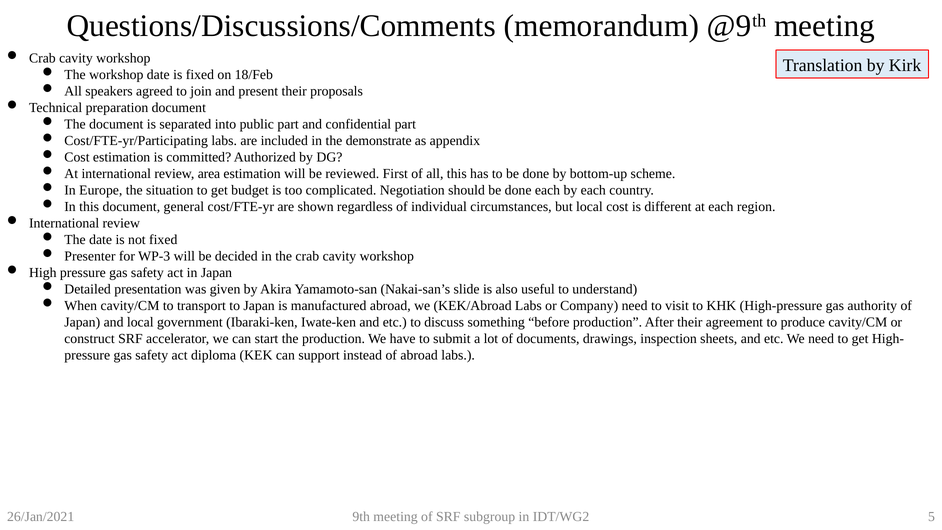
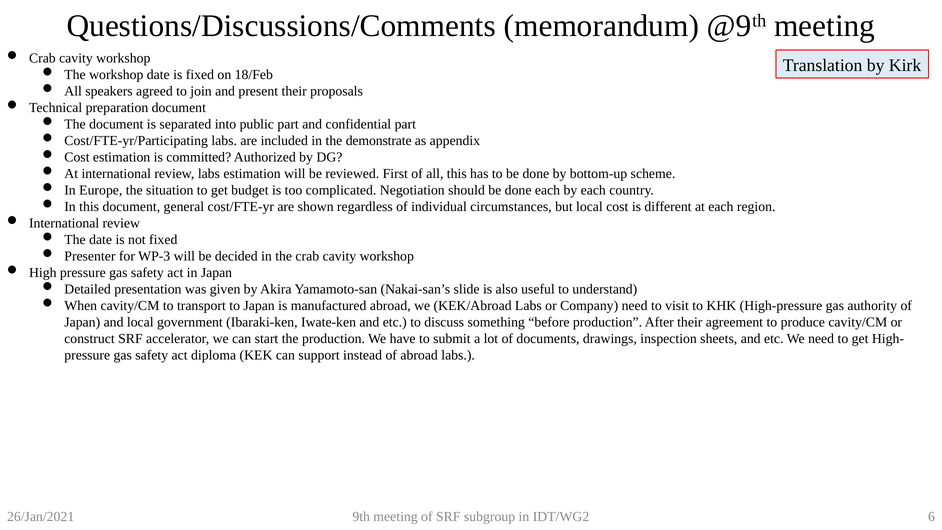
review area: area -> labs
5: 5 -> 6
